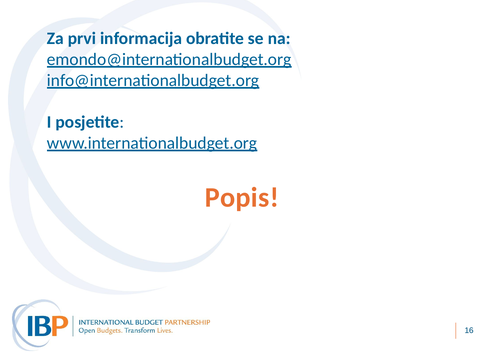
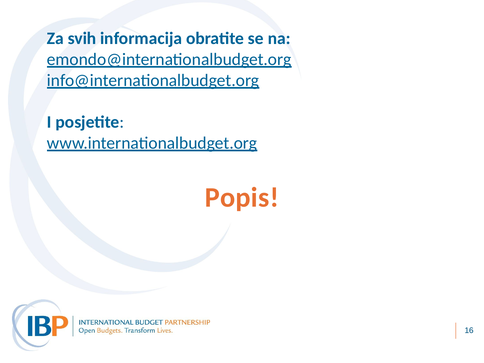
prvi: prvi -> svih
